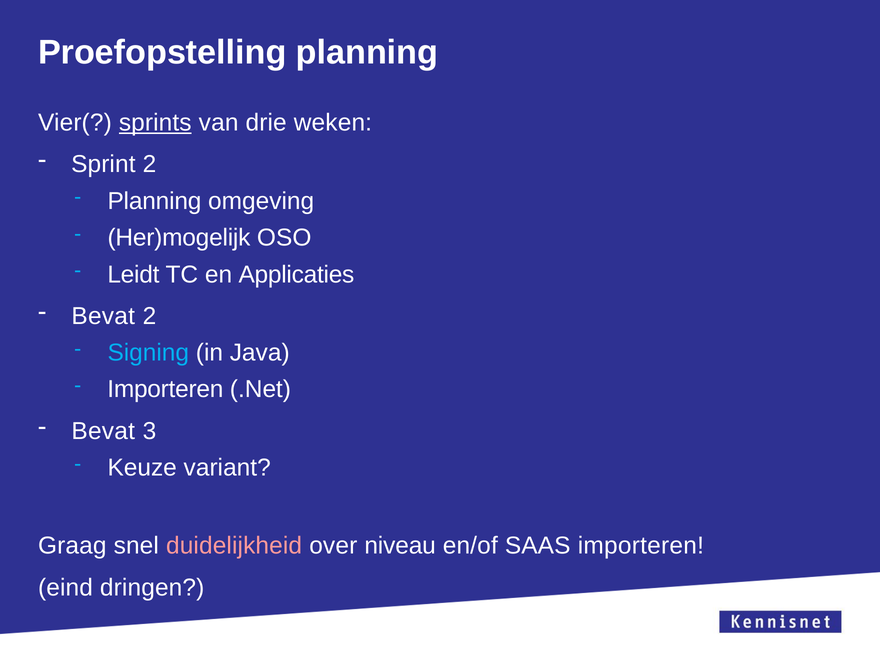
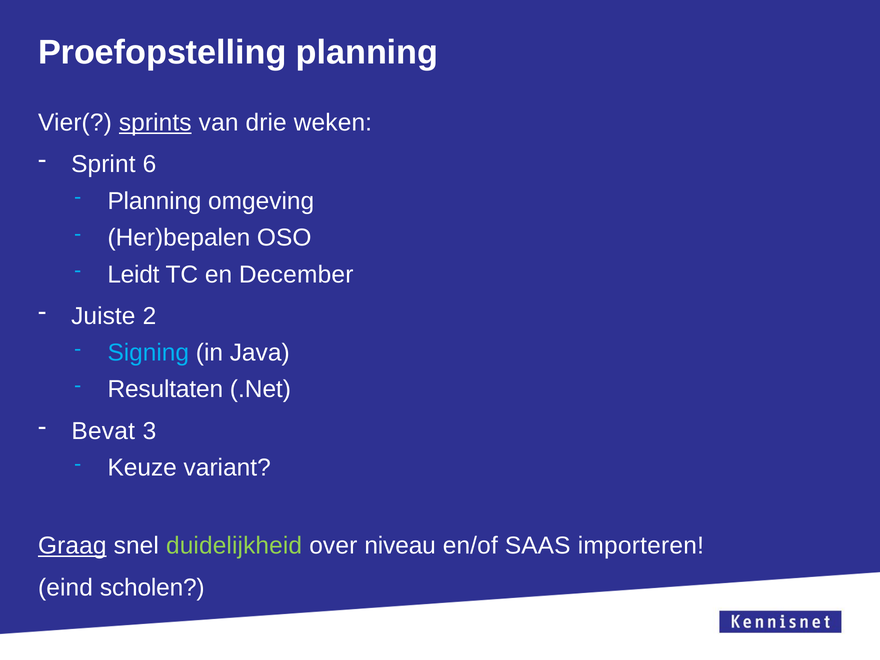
Sprint 2: 2 -> 6
Her)mogelijk: Her)mogelijk -> Her)bepalen
Applicaties: Applicaties -> December
Bevat at (103, 316): Bevat -> Juiste
Importeren at (165, 389): Importeren -> Resultaten
Graag underline: none -> present
duidelijkheid colour: pink -> light green
dringen: dringen -> scholen
